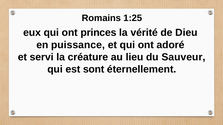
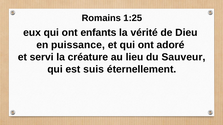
princes: princes -> enfants
sont: sont -> suis
